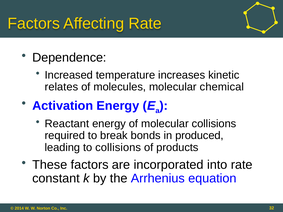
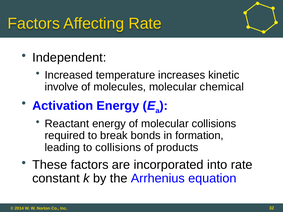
Dependence: Dependence -> Independent
relates: relates -> involve
produced: produced -> formation
